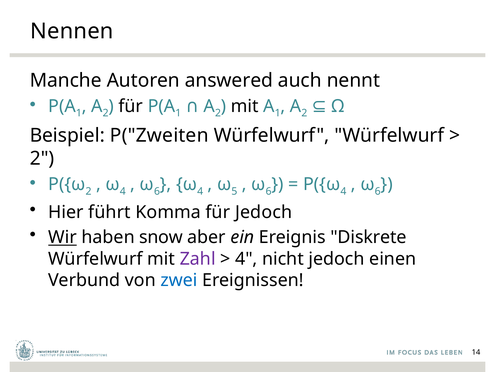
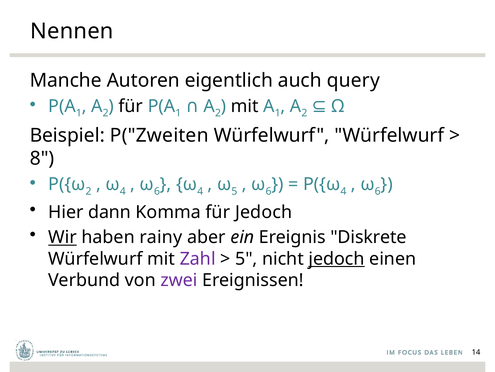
answered: answered -> eigentlich
nennt: nennt -> query
2 at (42, 158): 2 -> 8
führt: führt -> dann
snow: snow -> rainy
4 at (246, 258): 4 -> 5
jedoch at (337, 258) underline: none -> present
zwei colour: blue -> purple
